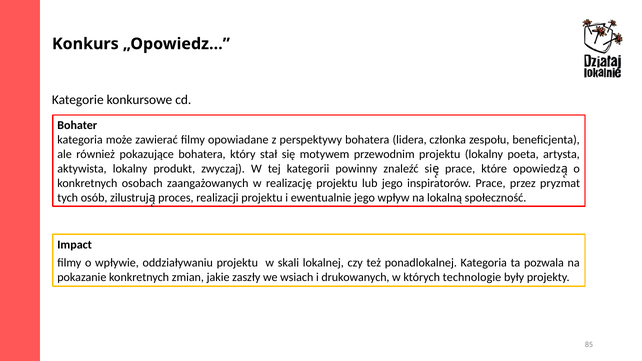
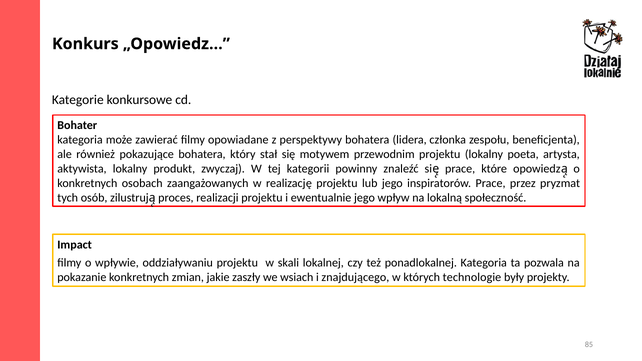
drukowanych: drukowanych -> znajdującego
